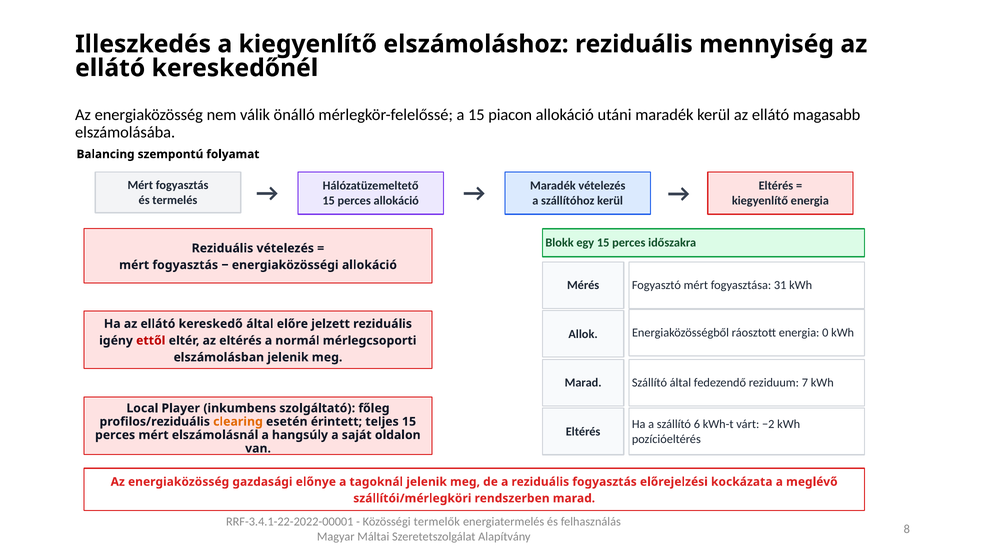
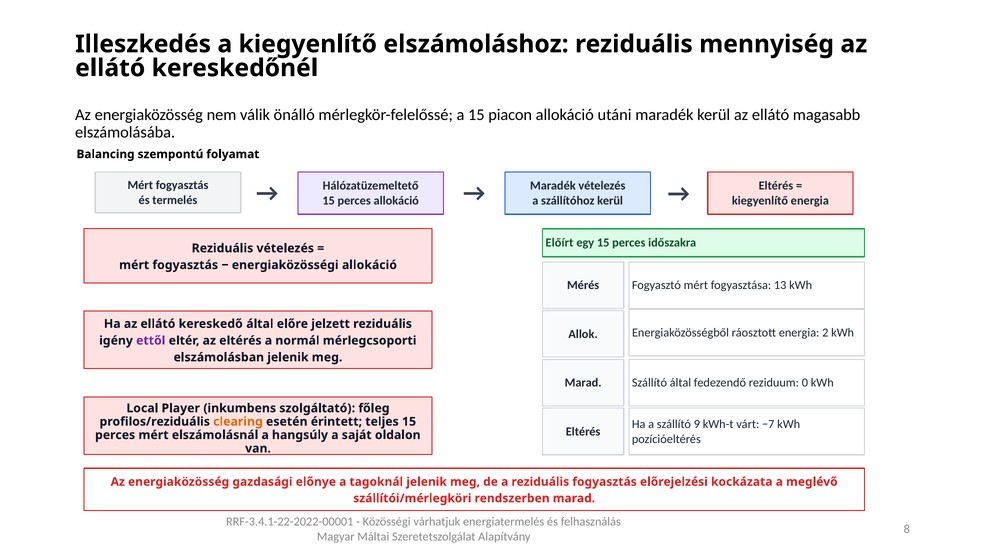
Blokk: Blokk -> Előírt
31: 31 -> 13
0: 0 -> 2
ettől colour: red -> purple
7: 7 -> 0
6: 6 -> 9
−2: −2 -> −7
termelők: termelők -> várhatjuk
